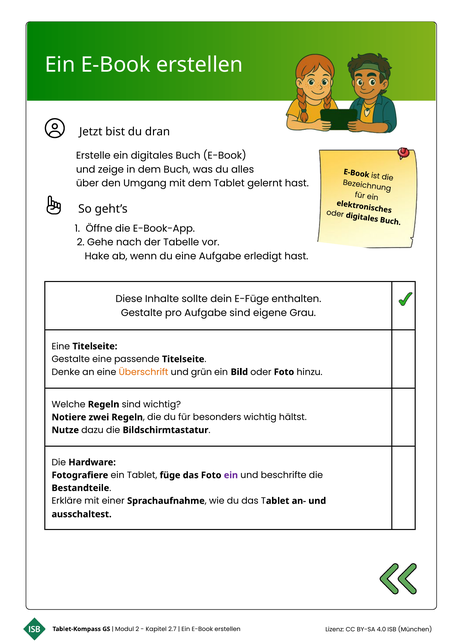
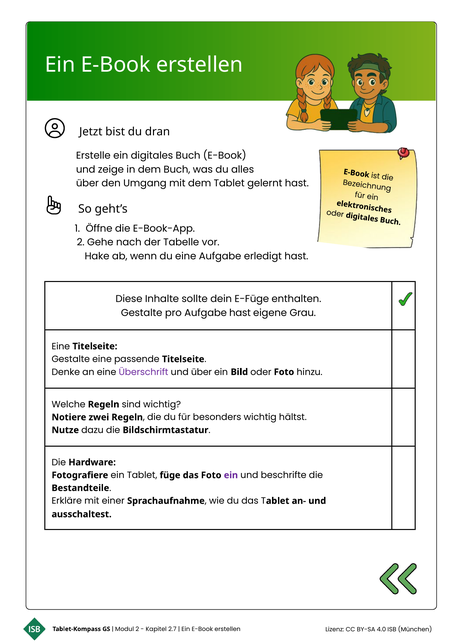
Aufgabe sind: sind -> hast
Überschrift colour: orange -> purple
und grün: grün -> über
